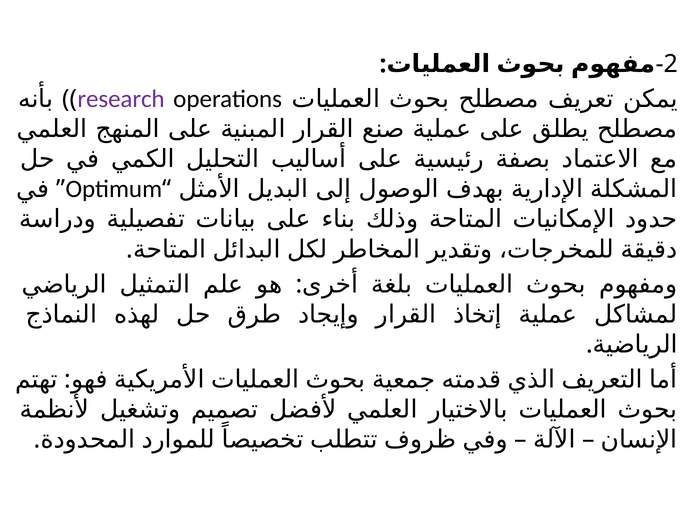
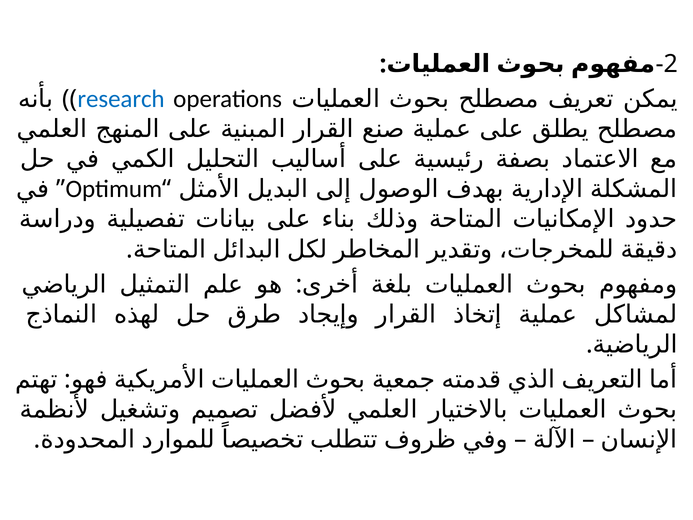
research colour: purple -> blue
